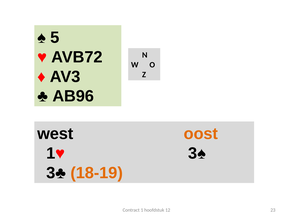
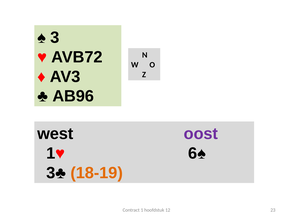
5: 5 -> 3
oost colour: orange -> purple
3♠: 3♠ -> 6♠
